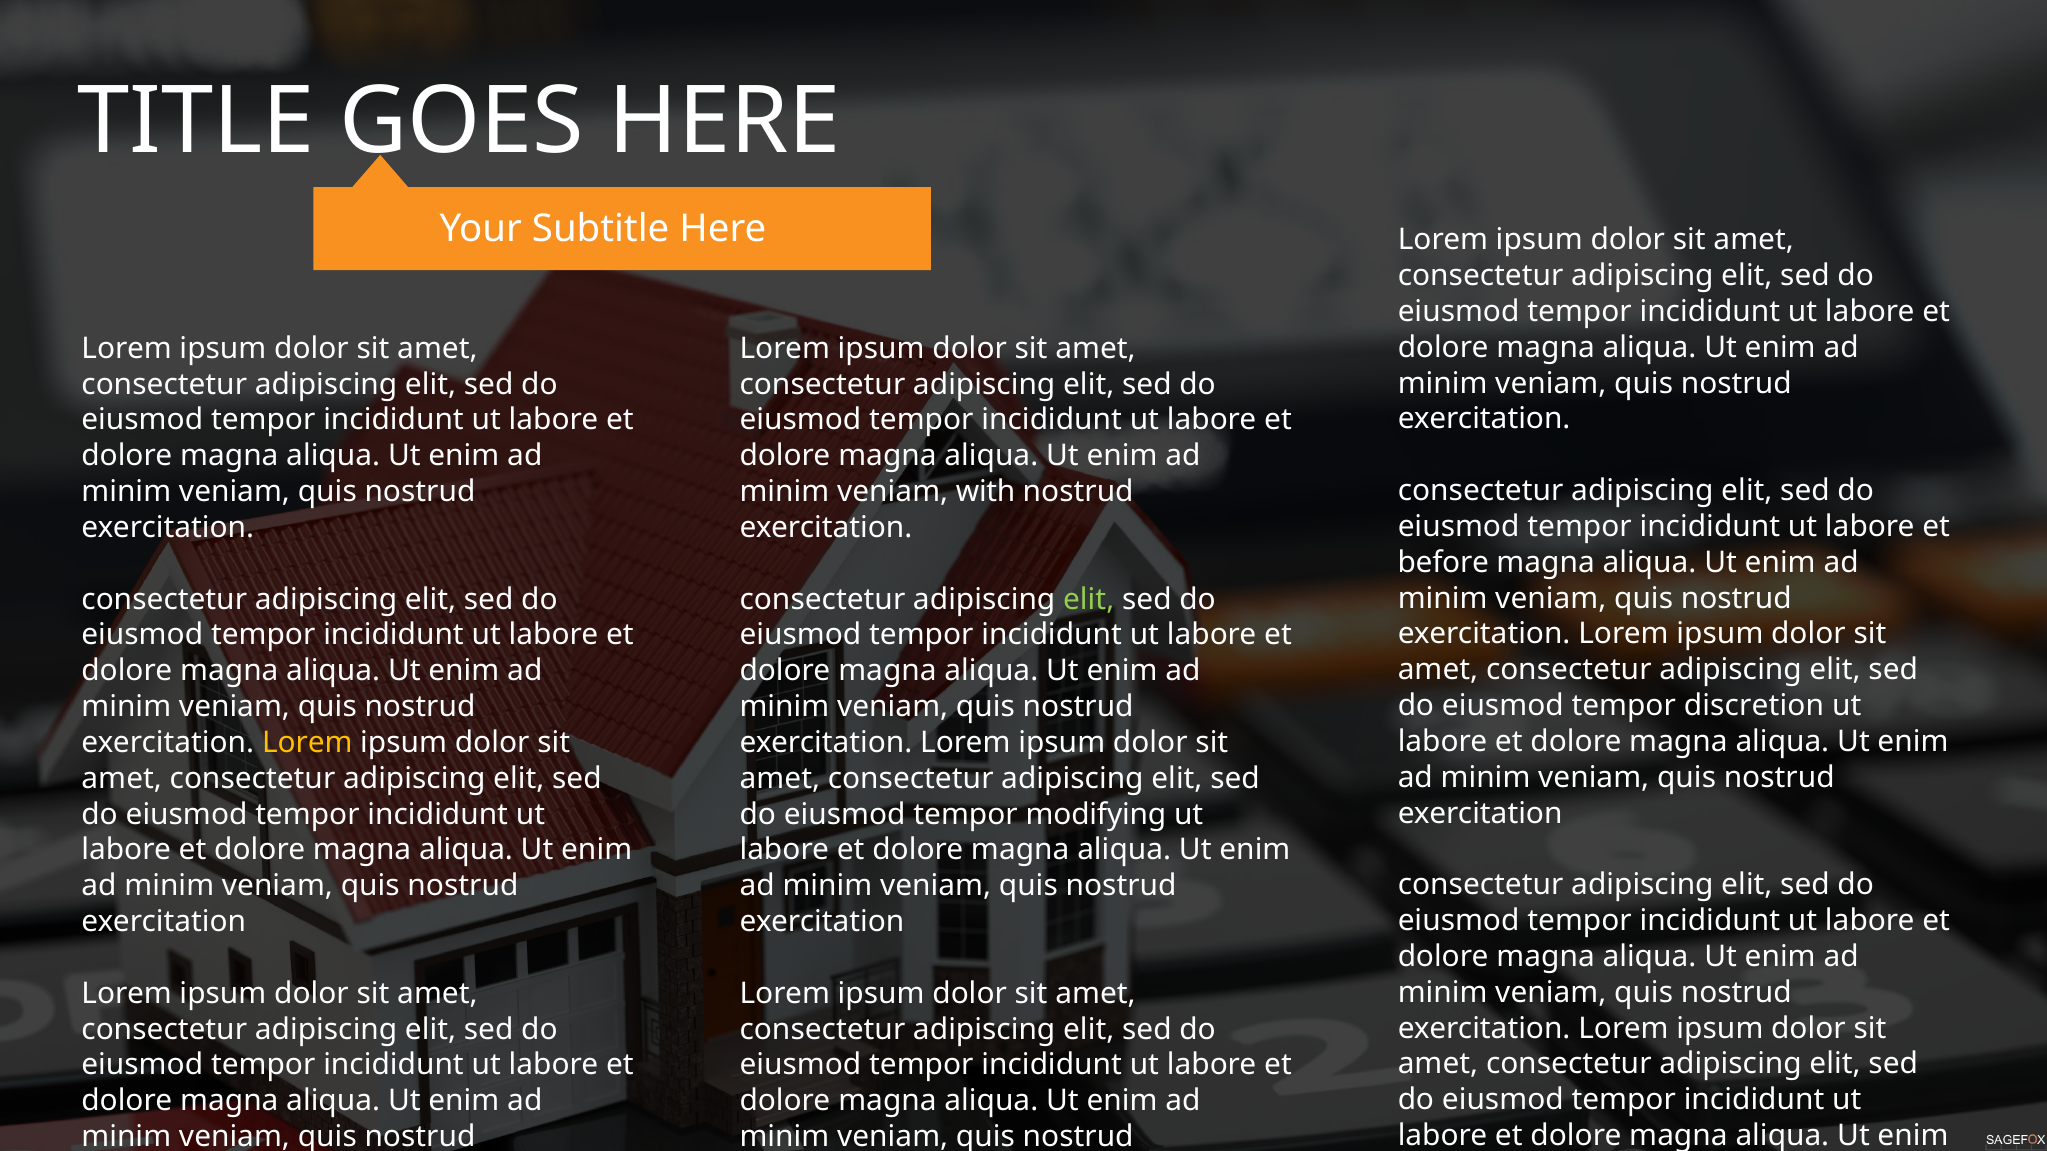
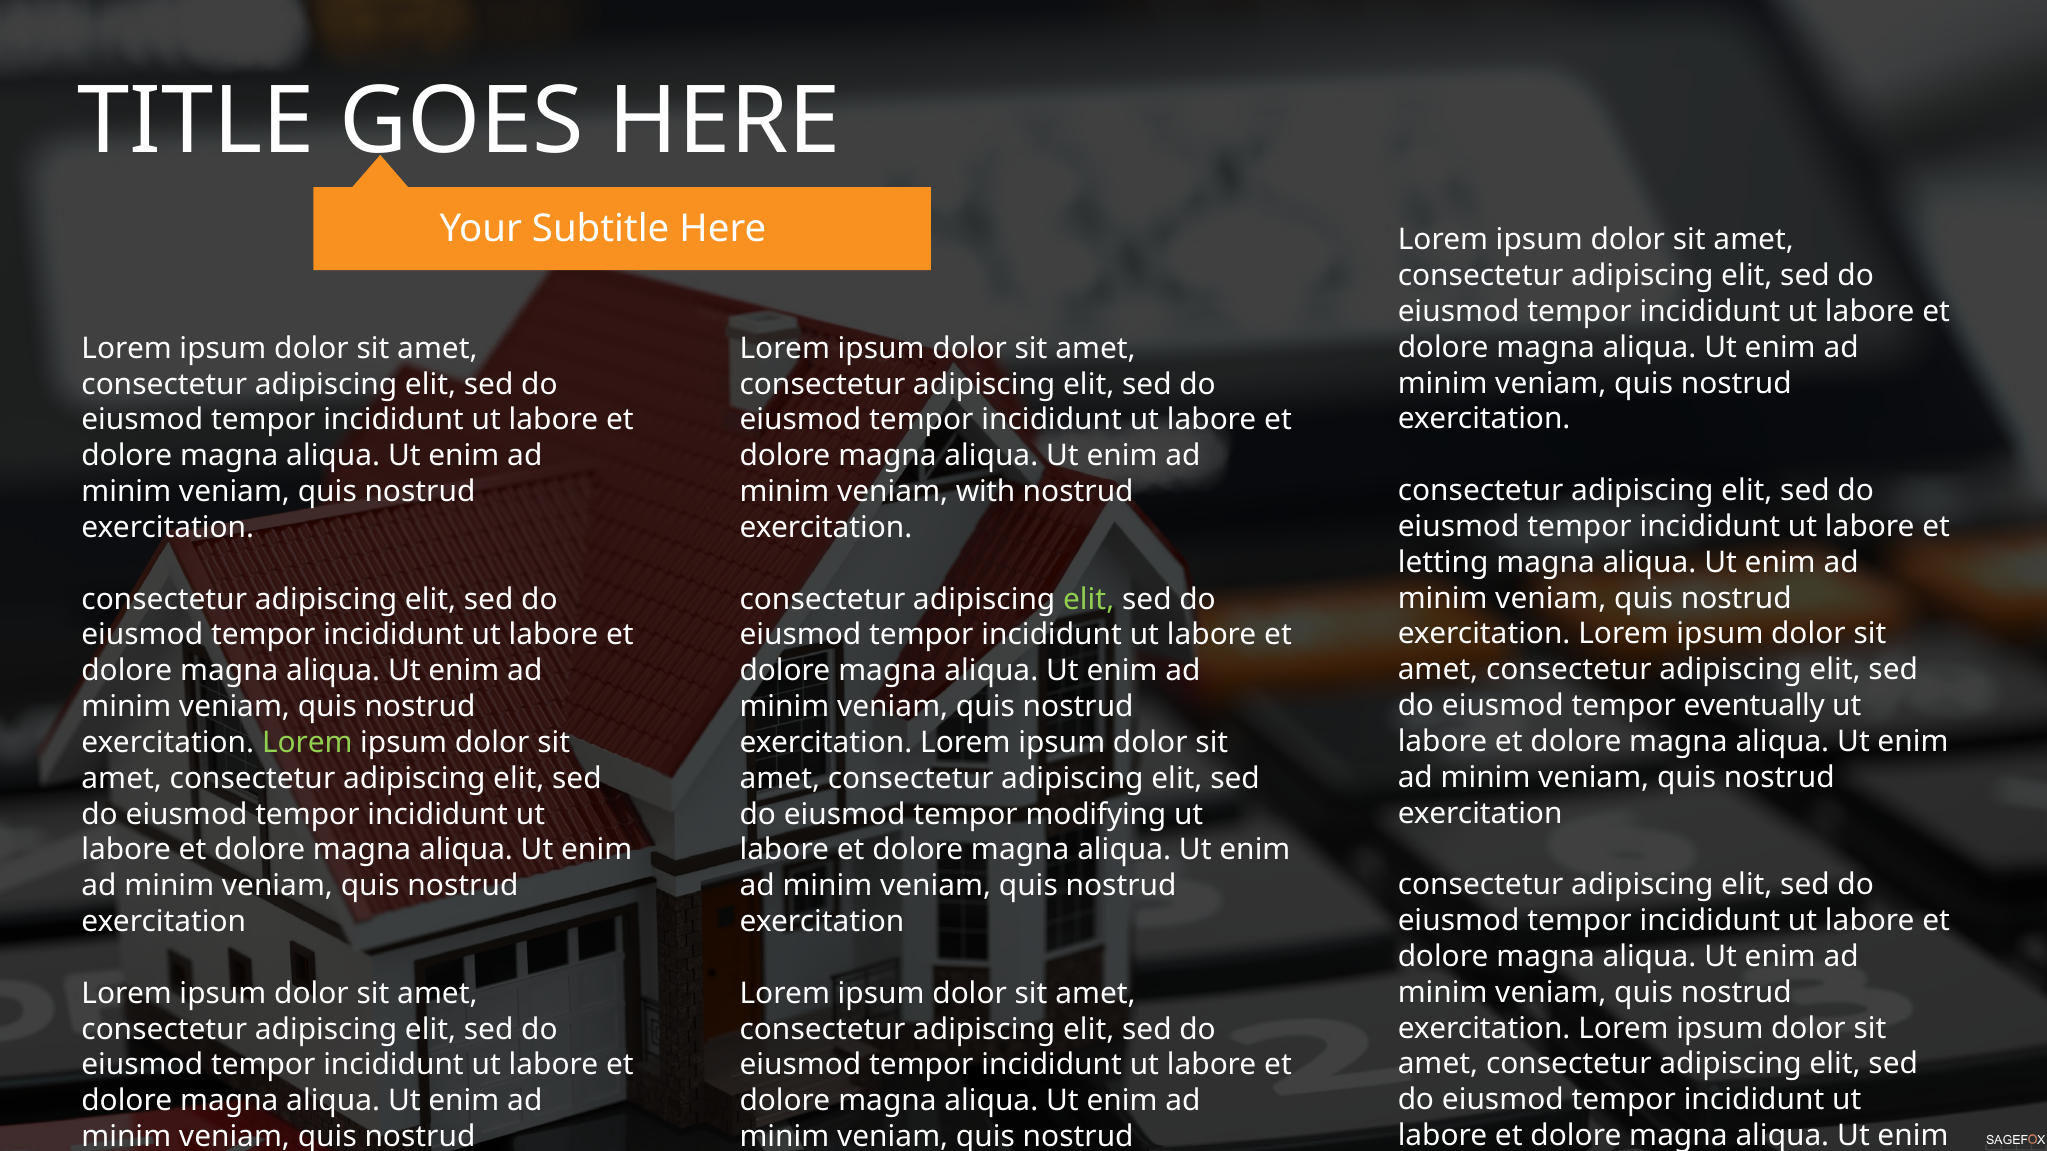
before: before -> letting
discretion: discretion -> eventually
Lorem at (307, 743) colour: yellow -> light green
